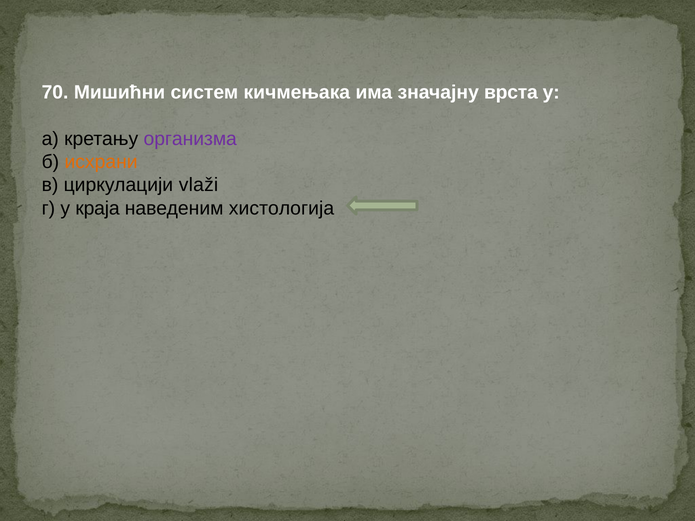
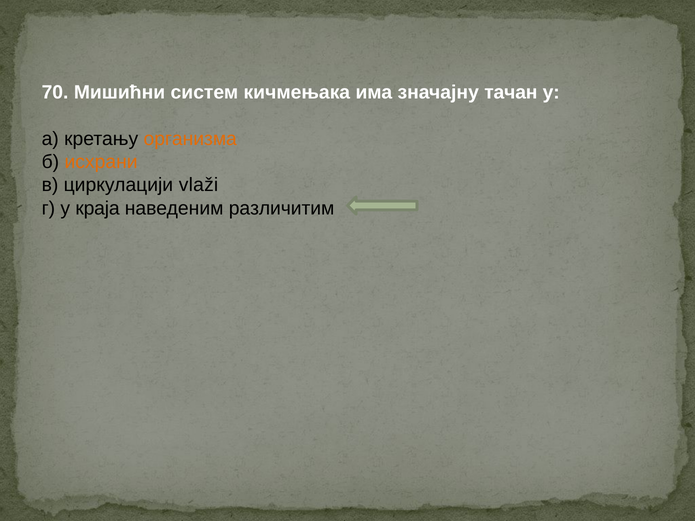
врста: врста -> тачан
организма colour: purple -> orange
хистологија: хистологија -> различитим
